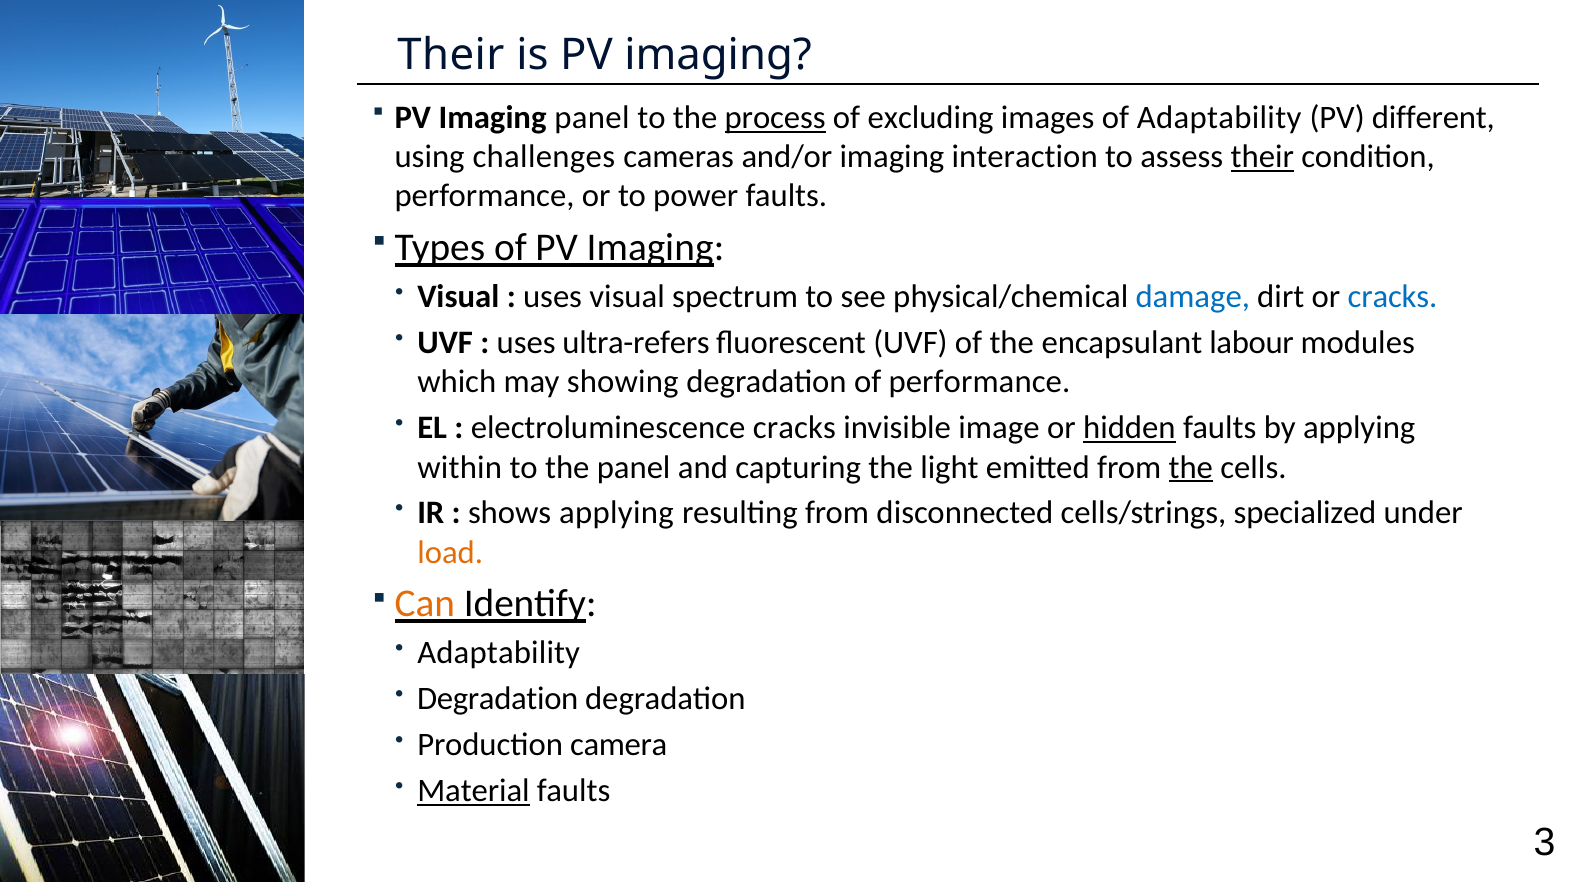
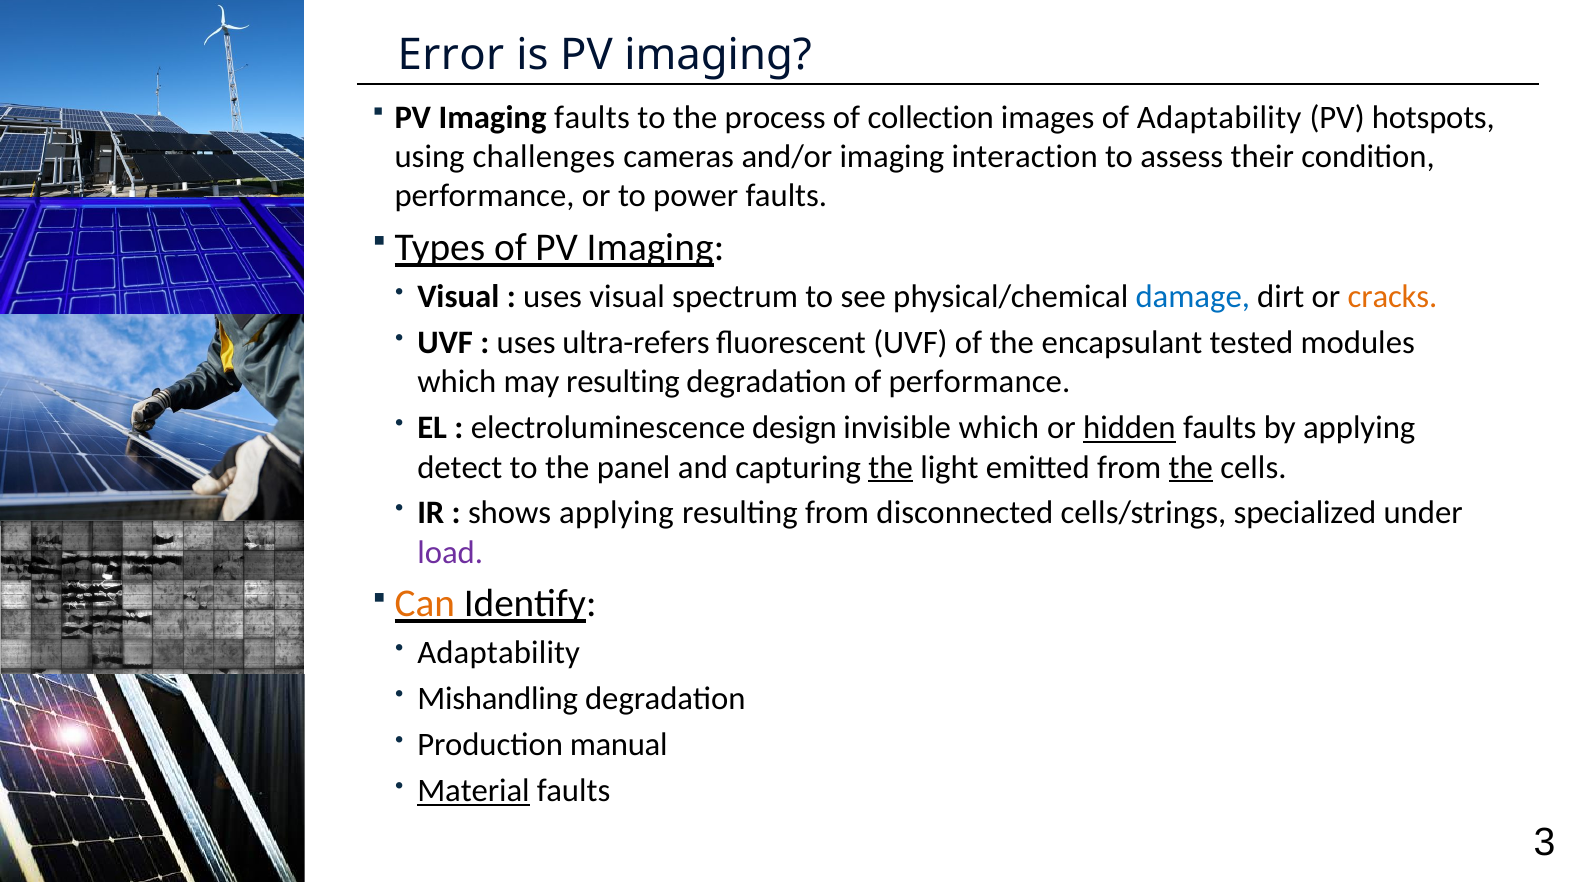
Their at (451, 55): Their -> Error
Imaging panel: panel -> faults
process underline: present -> none
excluding: excluding -> collection
different: different -> hotspots
their at (1262, 157) underline: present -> none
cracks at (1392, 297) colour: blue -> orange
labour: labour -> tested
may showing: showing -> resulting
electroluminescence cracks: cracks -> design
invisible image: image -> which
within: within -> detect
the at (891, 467) underline: none -> present
load colour: orange -> purple
Degradation at (498, 699): Degradation -> Mishandling
camera: camera -> manual
